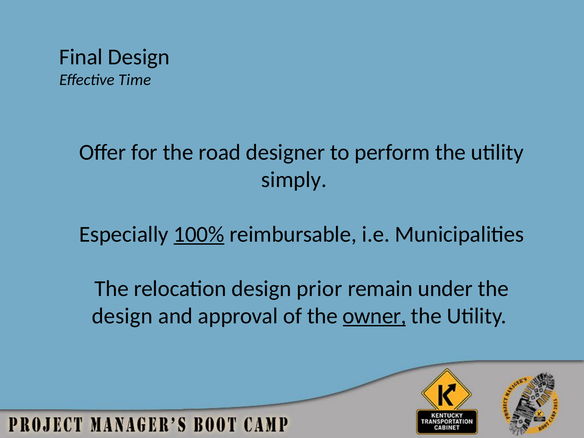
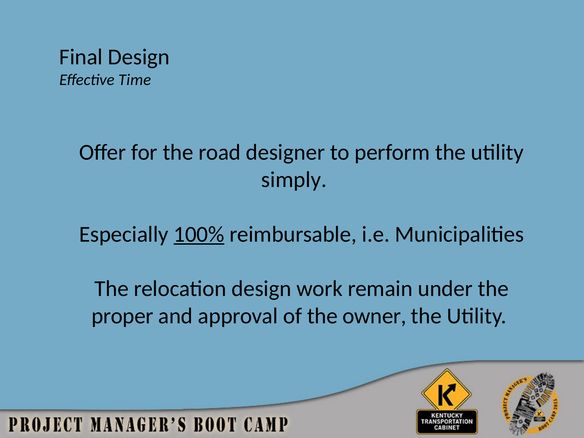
prior: prior -> work
design at (122, 316): design -> proper
owner underline: present -> none
